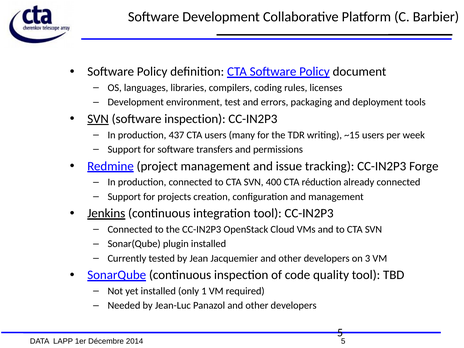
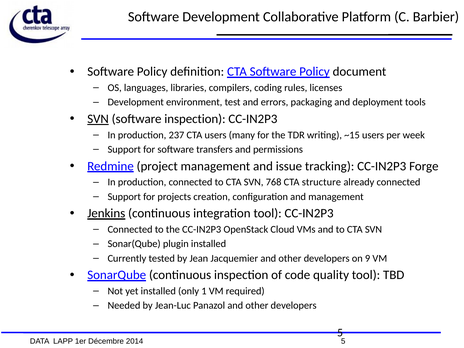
437: 437 -> 237
400: 400 -> 768
réduction: réduction -> structure
3: 3 -> 9
